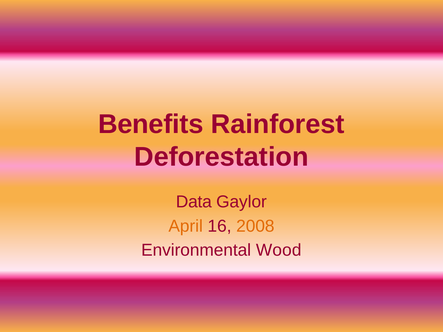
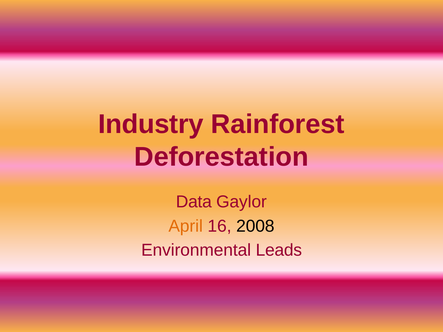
Benefits: Benefits -> Industry
2008 colour: orange -> black
Wood: Wood -> Leads
